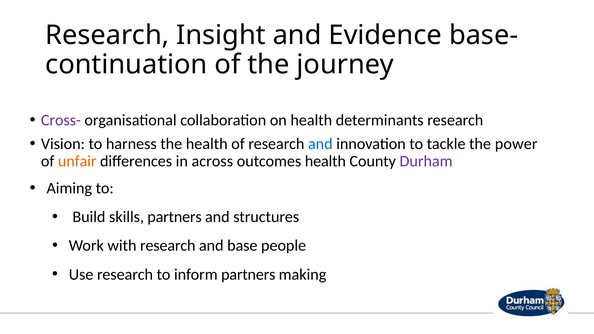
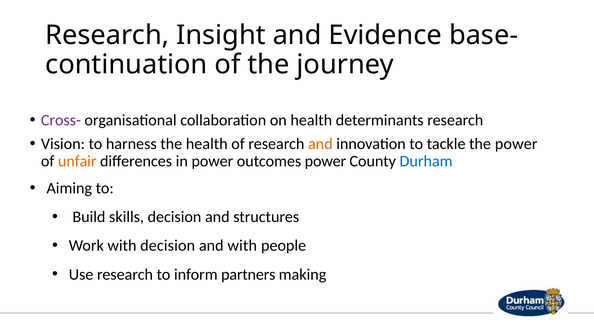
and at (320, 144) colour: blue -> orange
in across: across -> power
outcomes health: health -> power
Durham colour: purple -> blue
skills partners: partners -> decision
with research: research -> decision
and base: base -> with
